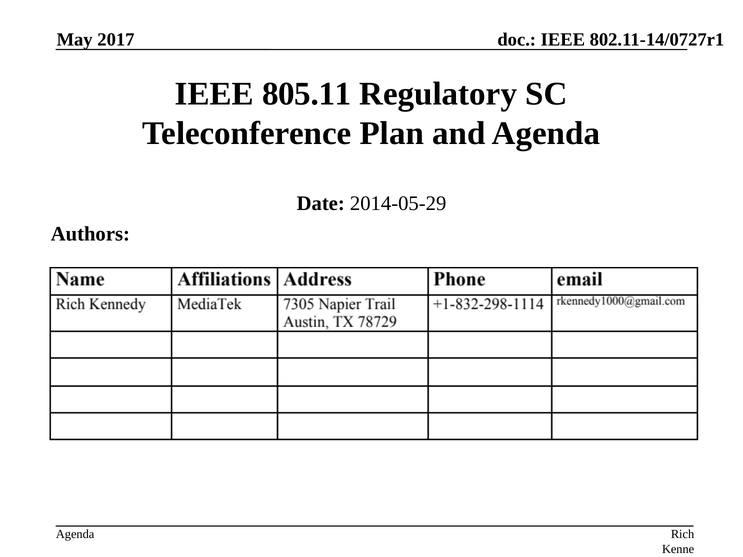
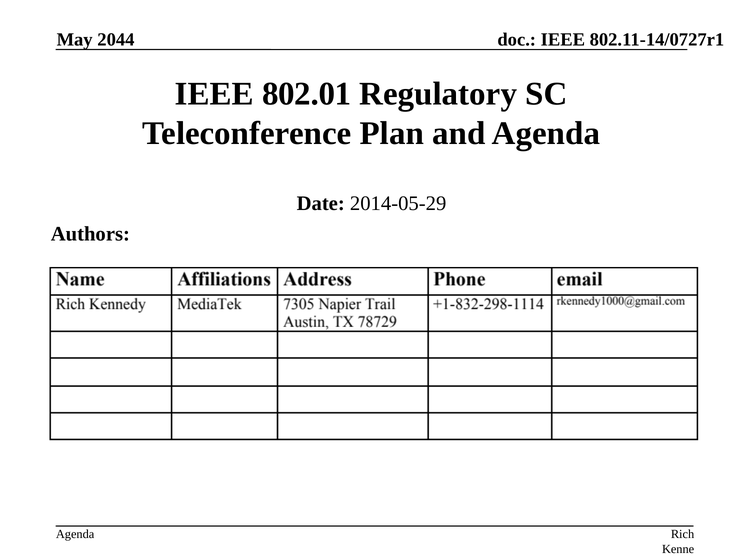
2017: 2017 -> 2044
805.11: 805.11 -> 802.01
